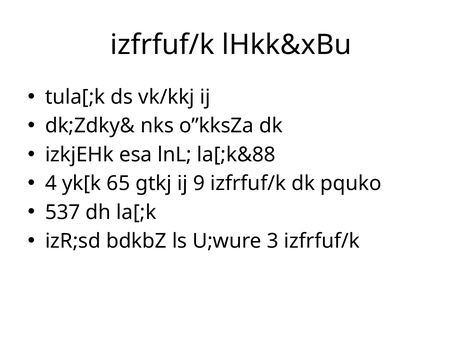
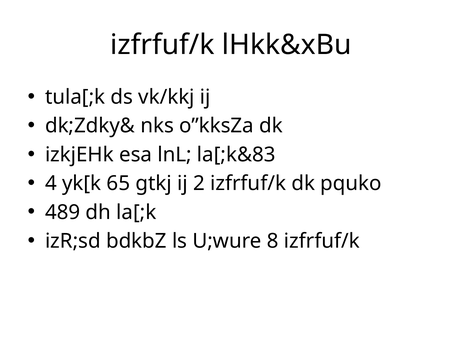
la[;k&88: la[;k&88 -> la[;k&83
9: 9 -> 2
537: 537 -> 489
3: 3 -> 8
